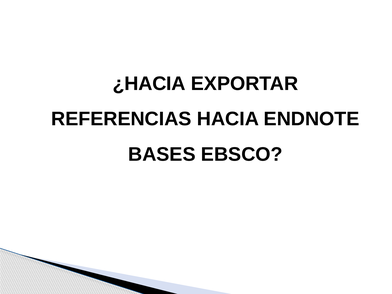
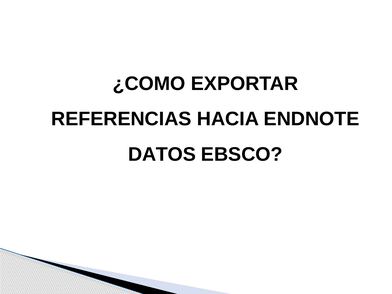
¿HACIA: ¿HACIA -> ¿COMO
BASES: BASES -> DATOS
